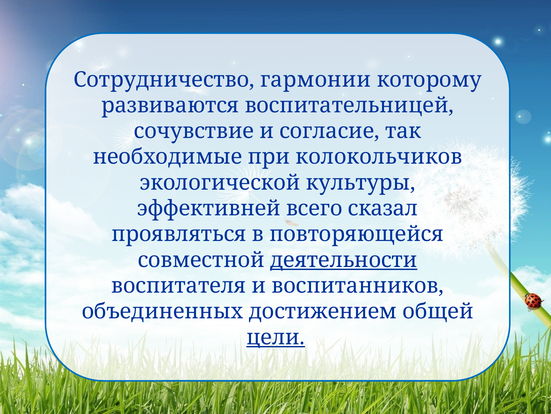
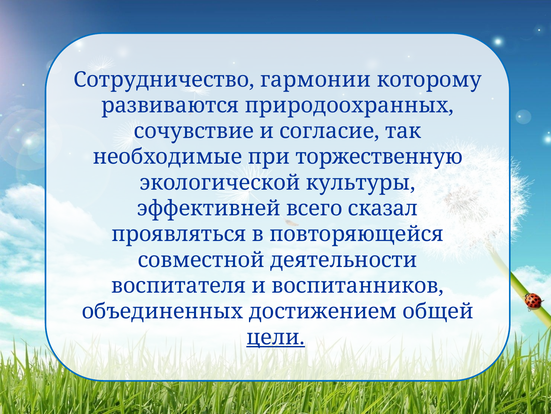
воспитательницей: воспитательницей -> природоохранных
колокольчиков: колокольчиков -> торжественную
деятельности underline: present -> none
